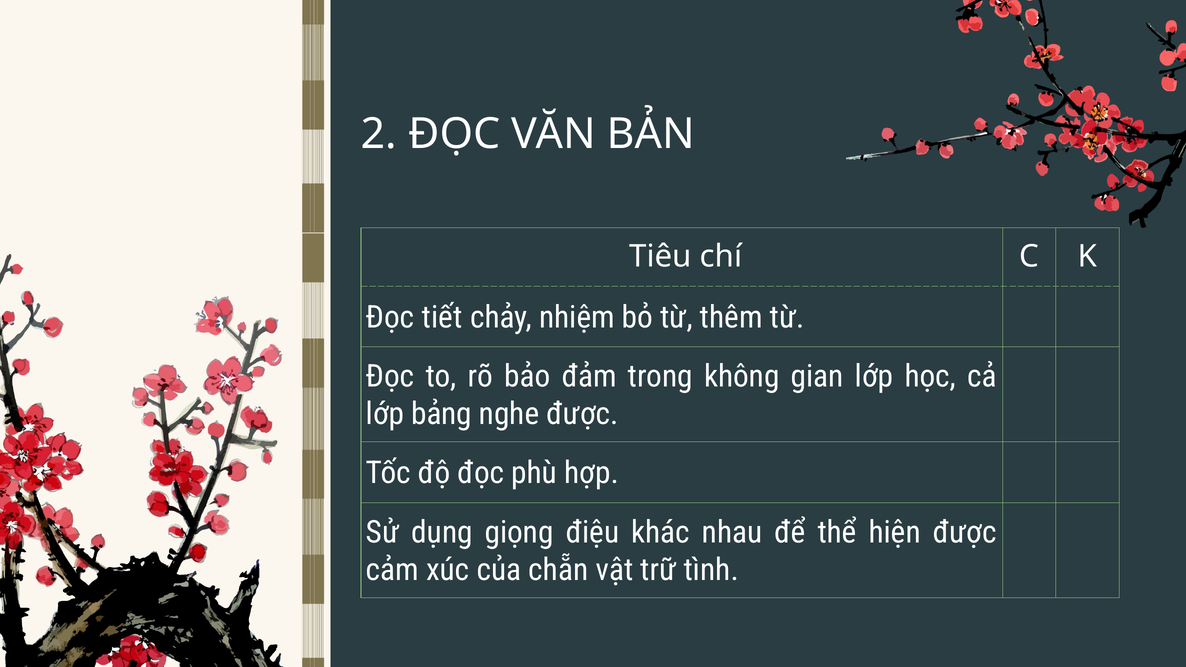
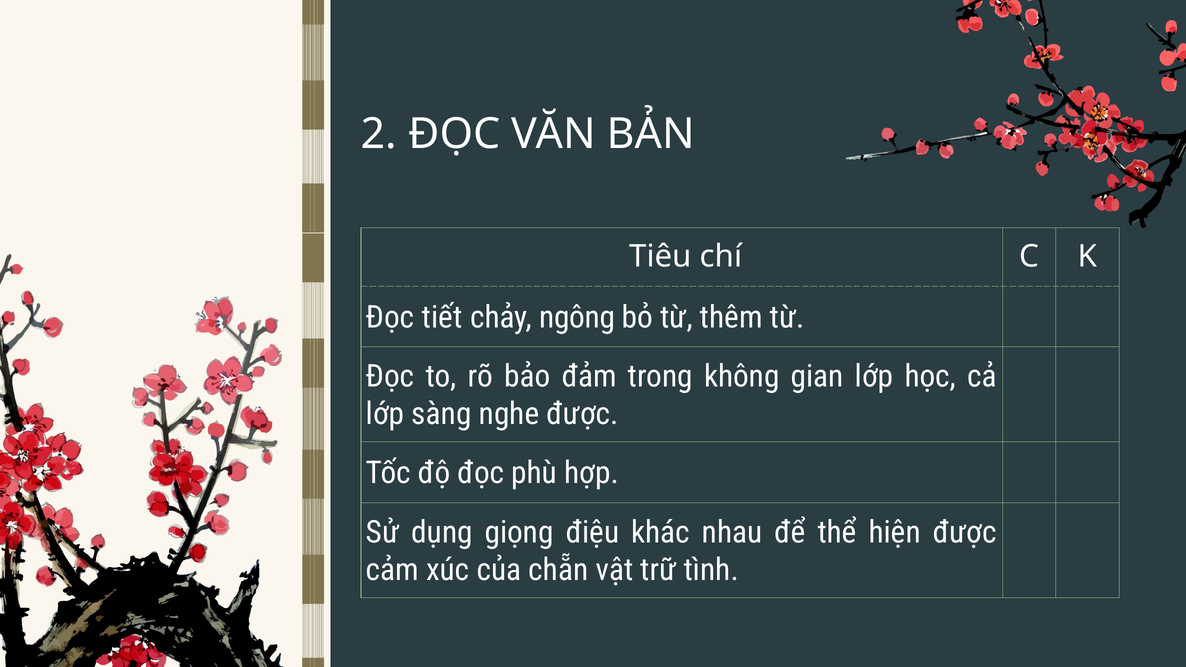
nhiệm: nhiệm -> ngông
bảng: bảng -> sàng
